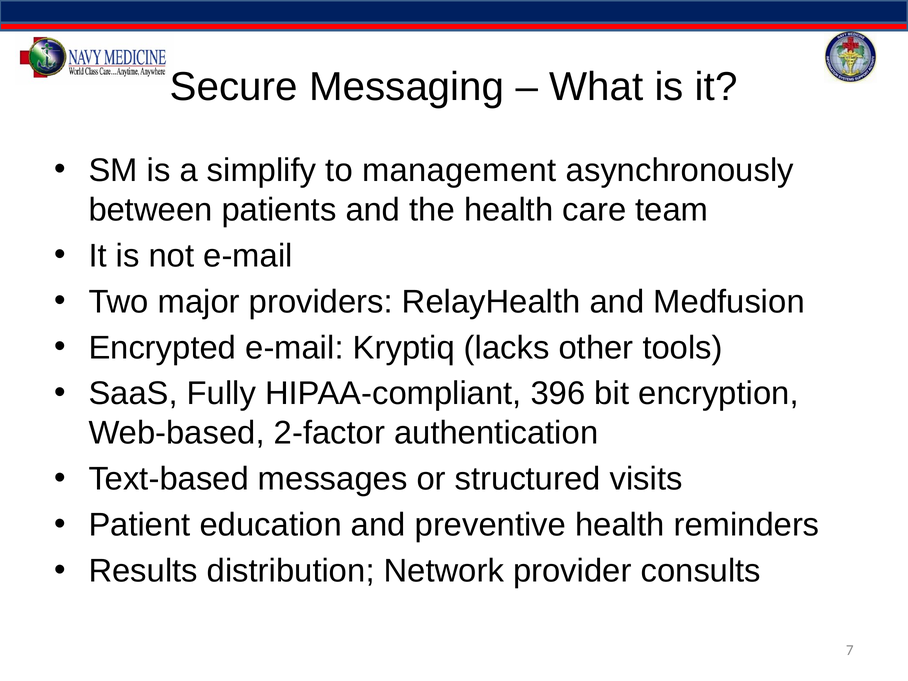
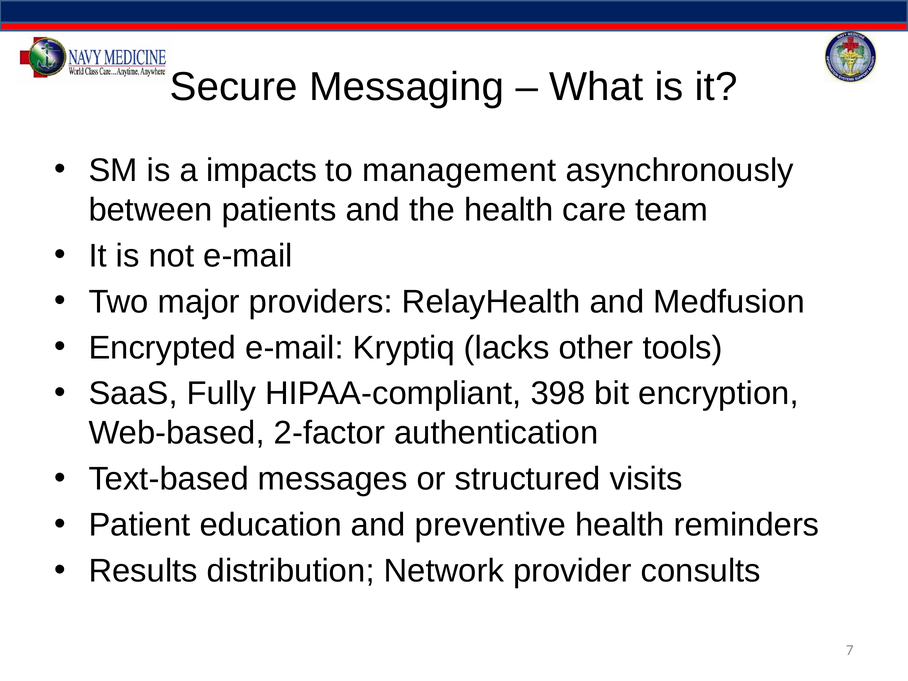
simplify: simplify -> impacts
396: 396 -> 398
